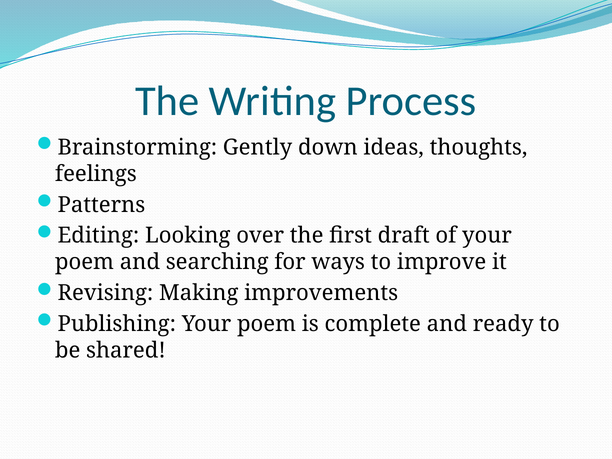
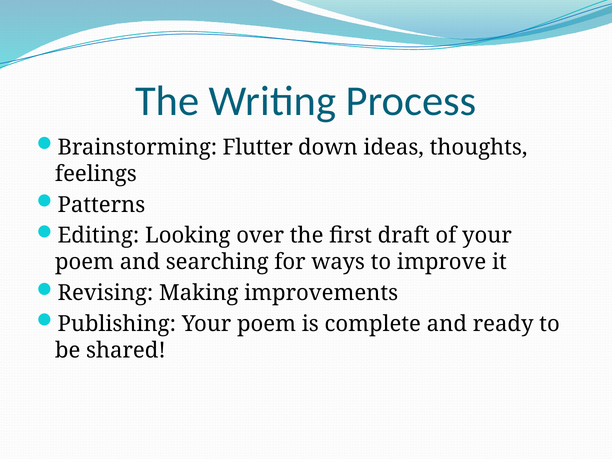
Gently: Gently -> Flutter
